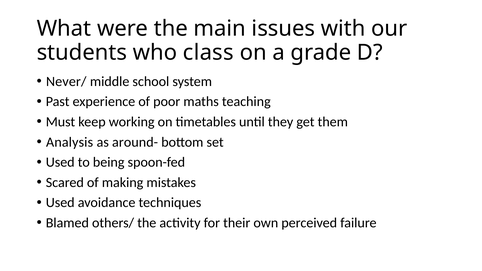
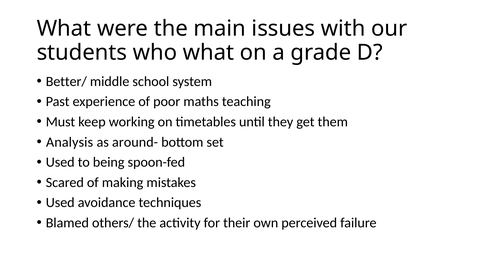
who class: class -> what
Never/: Never/ -> Better/
